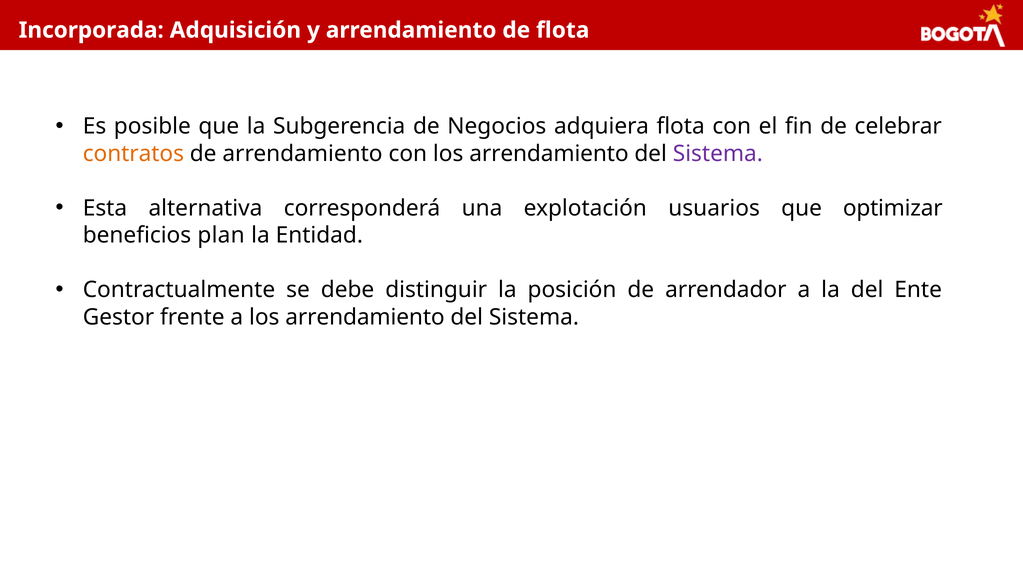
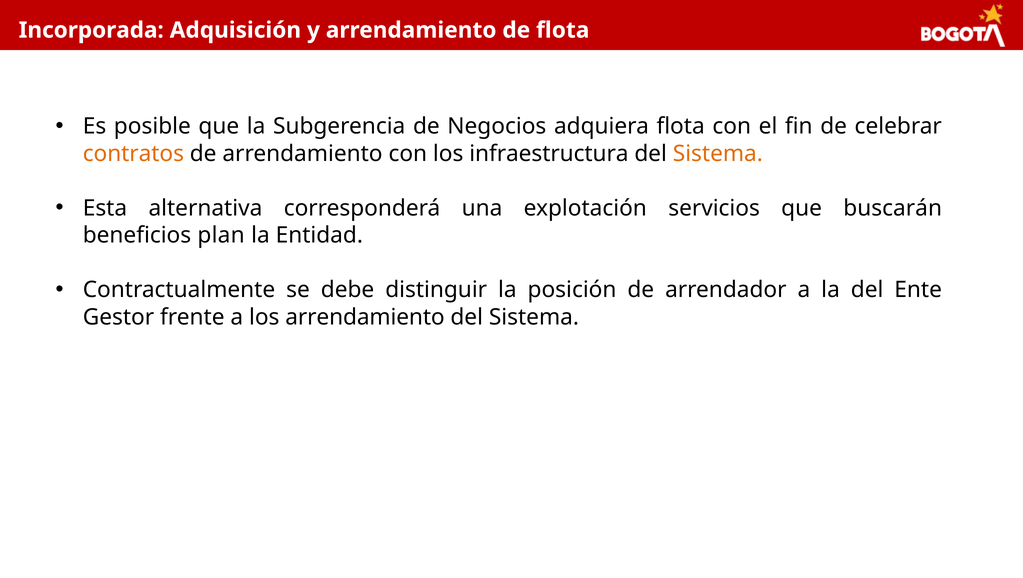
con los arrendamiento: arrendamiento -> infraestructura
Sistema at (718, 154) colour: purple -> orange
usuarios: usuarios -> servicios
optimizar: optimizar -> buscarán
